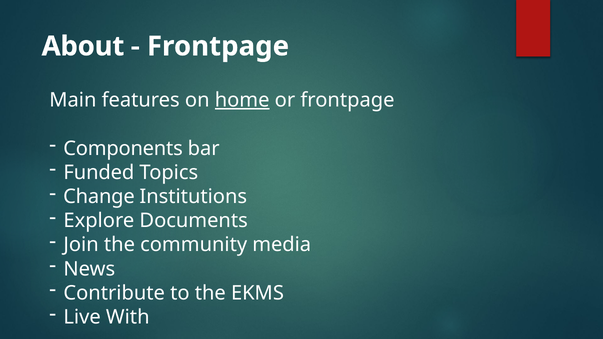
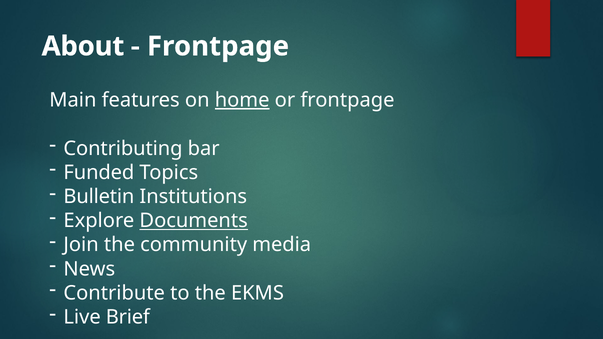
Components: Components -> Contributing
Change: Change -> Bulletin
Documents underline: none -> present
With: With -> Brief
